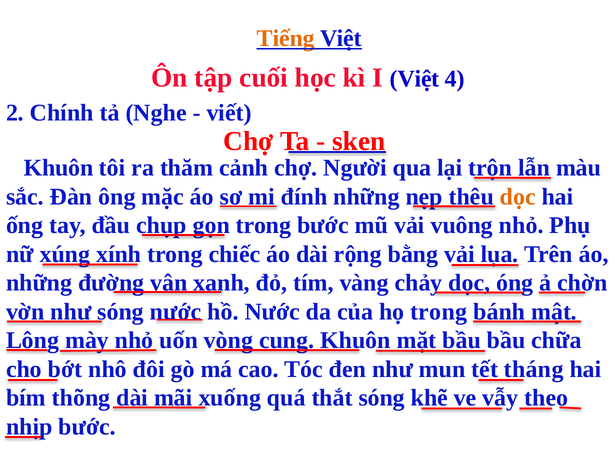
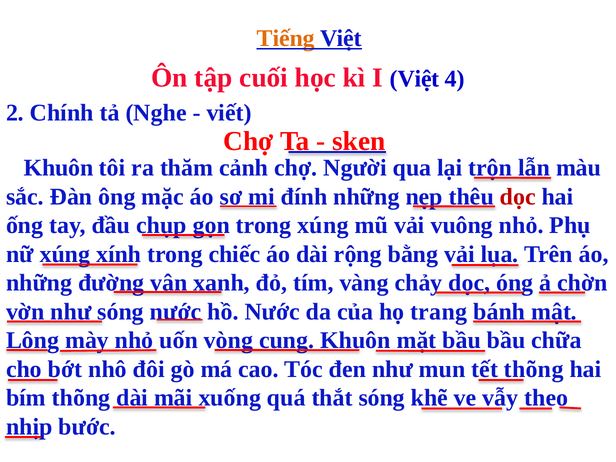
dọc at (518, 197) colour: orange -> red
trong bước: bước -> xúng
họ trong: trong -> trang
tháng at (534, 369): tháng -> thõng
